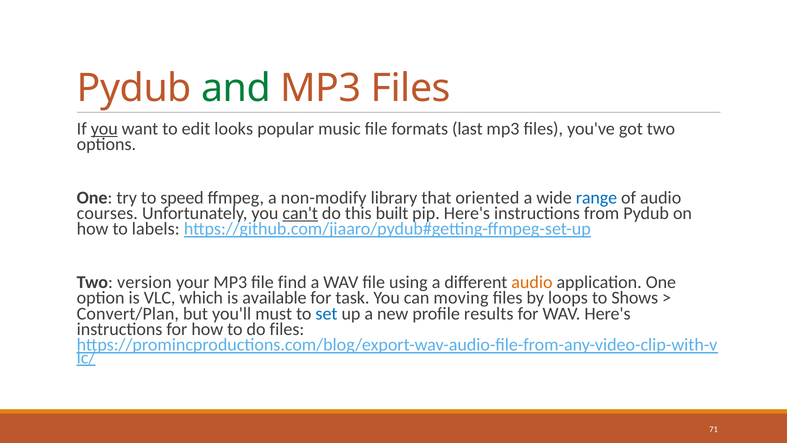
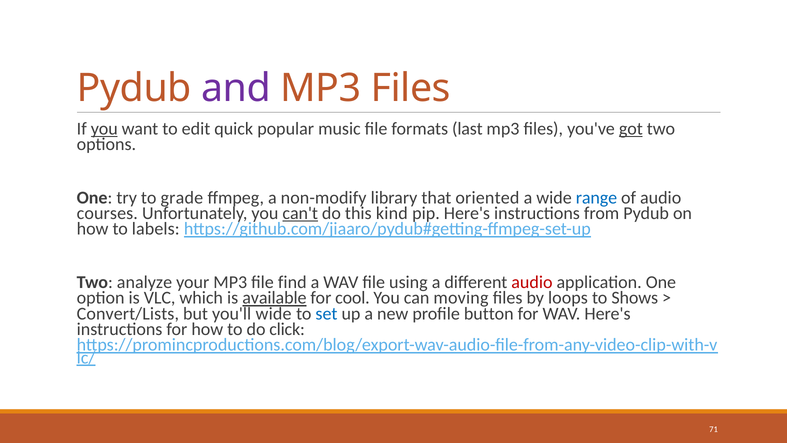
and colour: green -> purple
looks: looks -> quick
got underline: none -> present
speed: speed -> grade
built: built -> kind
version: version -> analyze
audio at (532, 282) colour: orange -> red
available underline: none -> present
task: task -> cool
Convert/Plan: Convert/Plan -> Convert/Lists
you'll must: must -> wide
results: results -> button
do files: files -> click
